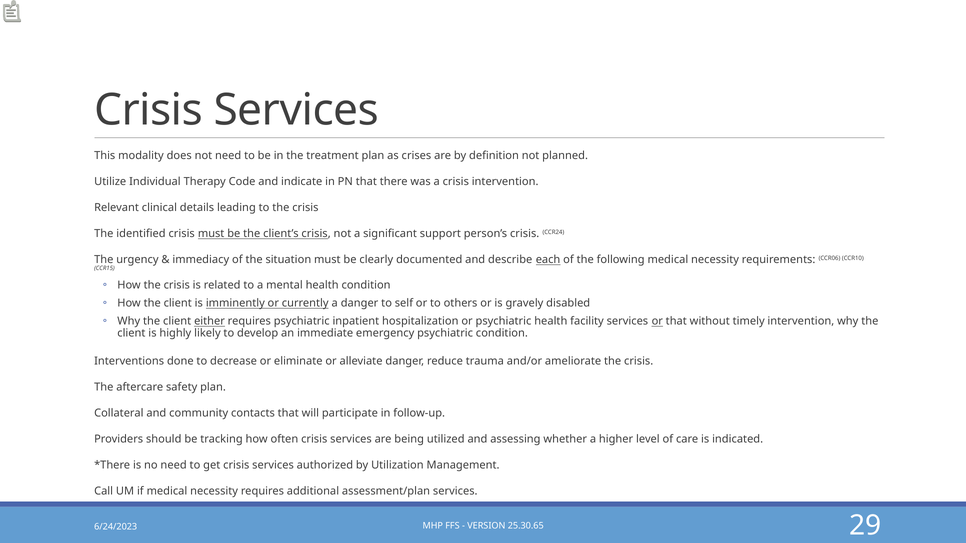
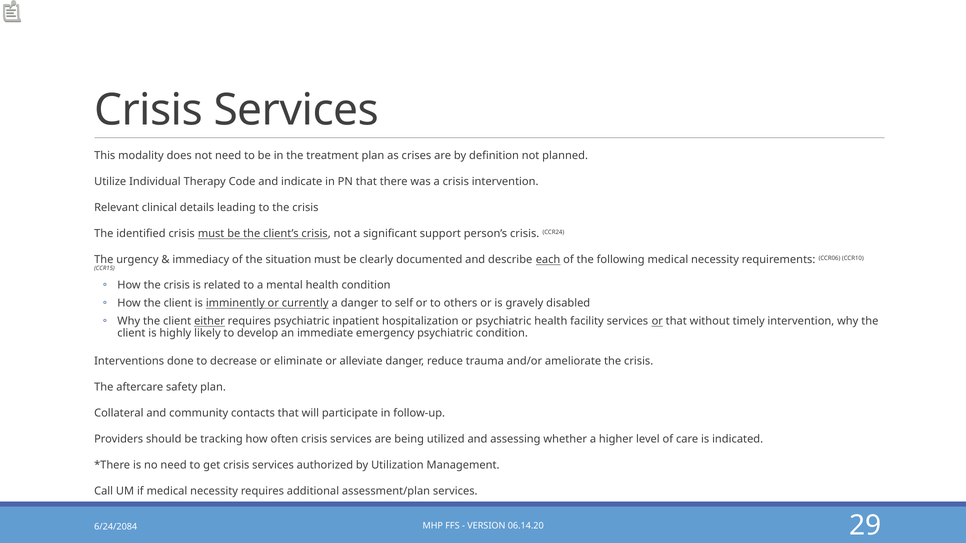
25.30.65: 25.30.65 -> 06.14.20
6/24/2023: 6/24/2023 -> 6/24/2084
